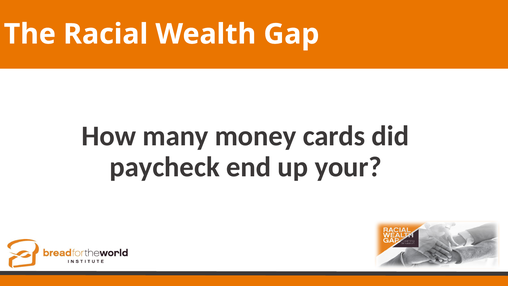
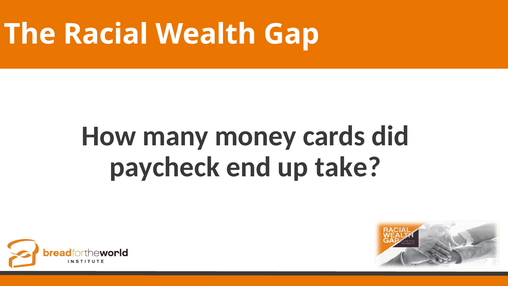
your: your -> take
